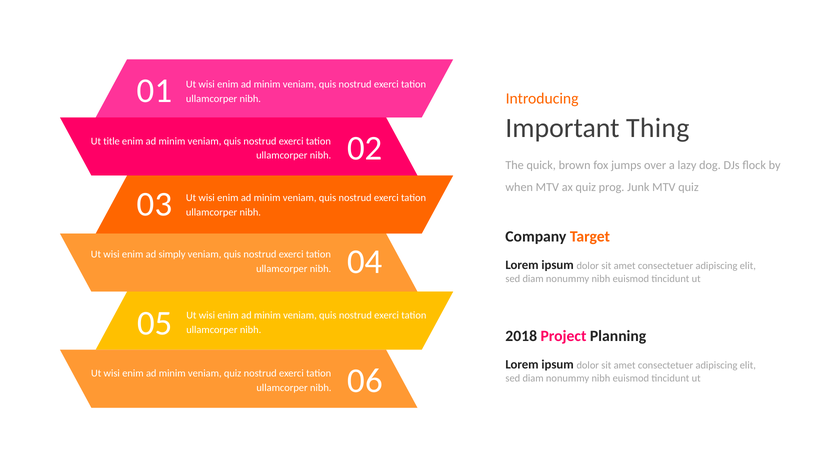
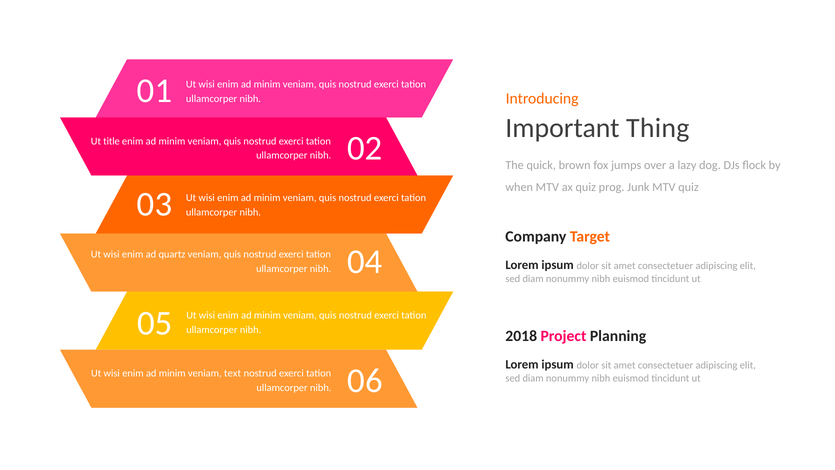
simply: simply -> quartz
veniam quiz: quiz -> text
